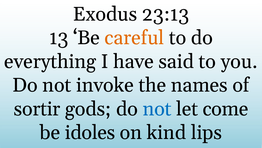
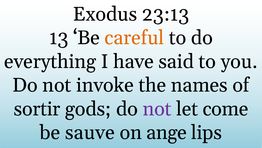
not at (157, 108) colour: blue -> purple
idoles: idoles -> sauve
kind: kind -> ange
